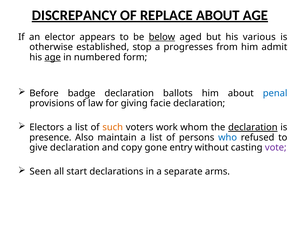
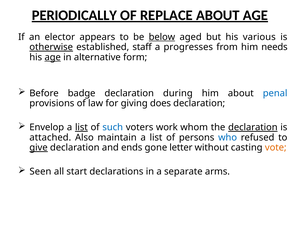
DISCREPANCY: DISCREPANCY -> PERIODICALLY
otherwise underline: none -> present
stop: stop -> staff
admit: admit -> needs
numbered: numbered -> alternative
ballots: ballots -> during
facie: facie -> does
Electors: Electors -> Envelop
list at (81, 127) underline: none -> present
such colour: orange -> blue
presence: presence -> attached
give underline: none -> present
copy: copy -> ends
entry: entry -> letter
vote colour: purple -> orange
